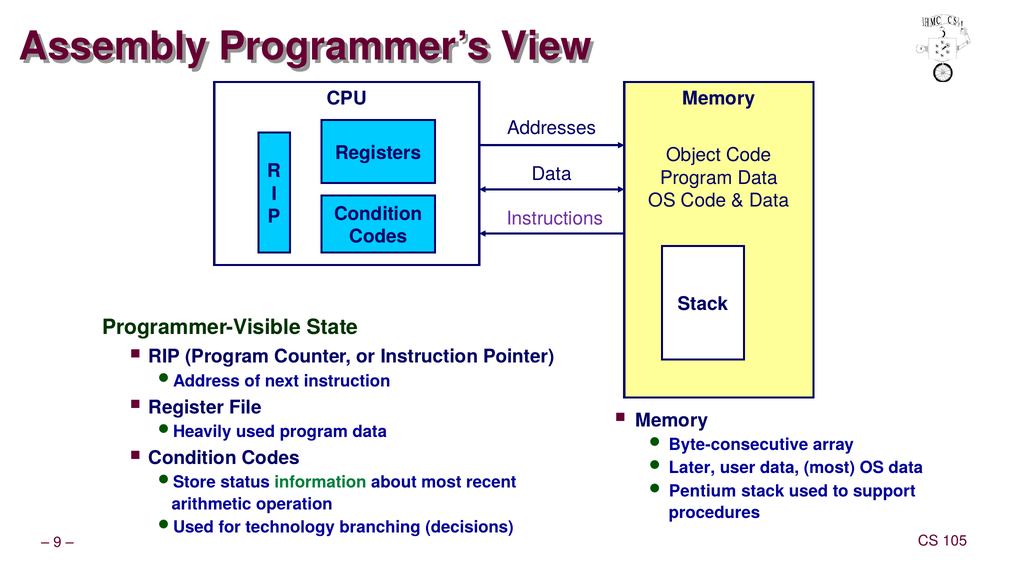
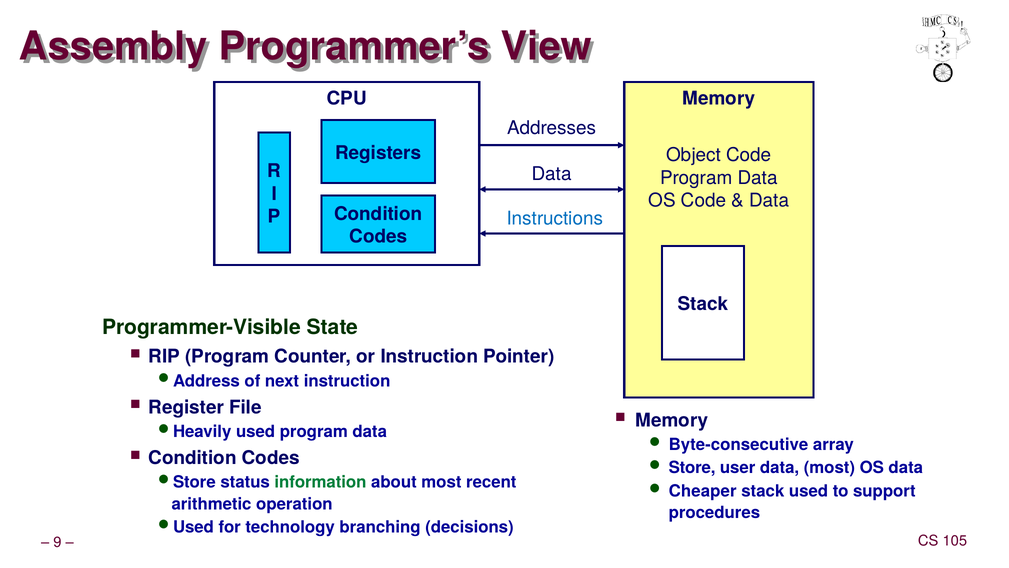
Instructions colour: purple -> blue
Later: Later -> Store
Pentium: Pentium -> Cheaper
